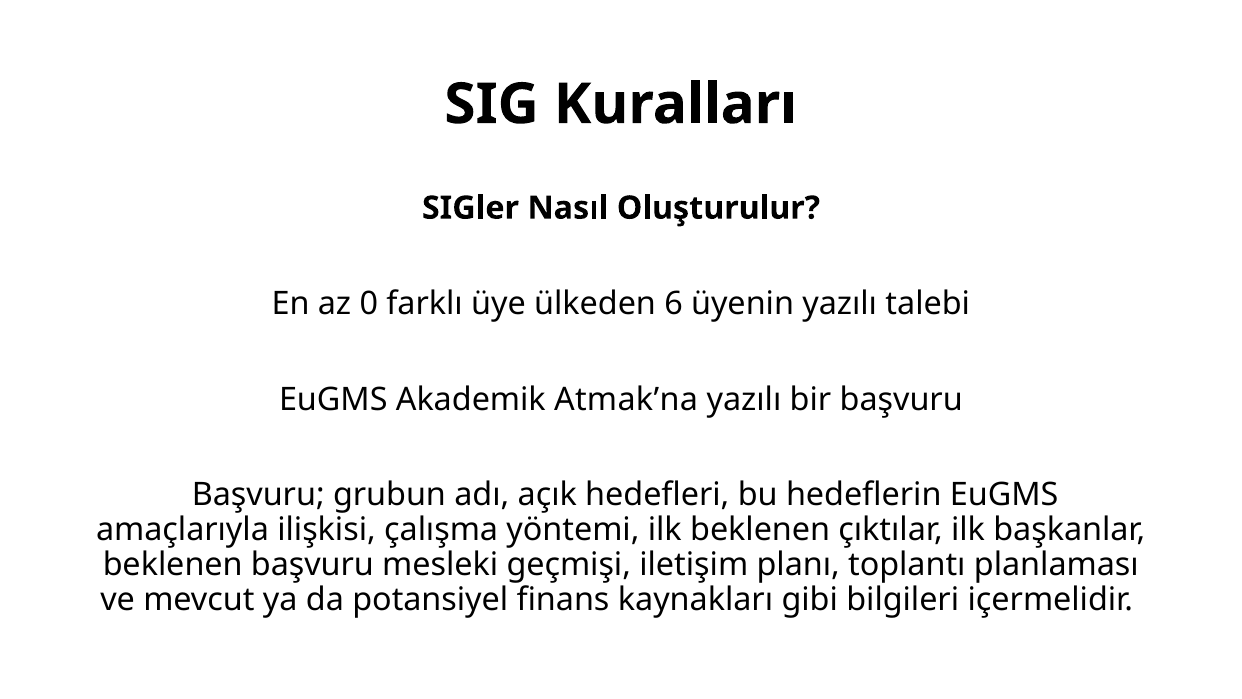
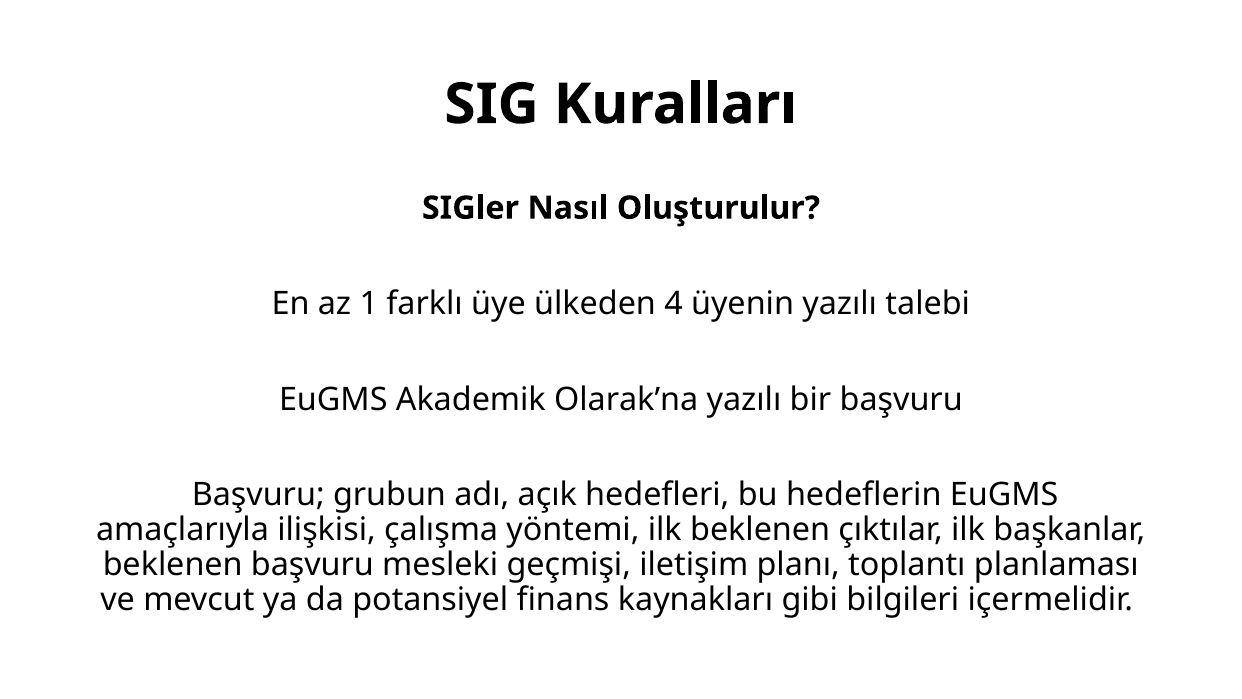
0: 0 -> 1
6: 6 -> 4
Atmak’na: Atmak’na -> Olarak’na
